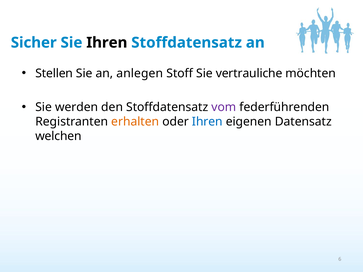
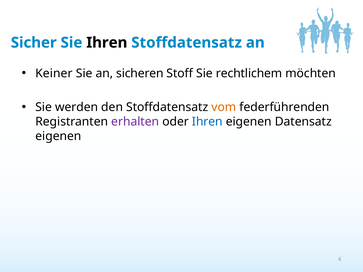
Stellen: Stellen -> Keiner
anlegen: anlegen -> sicheren
vertrauliche: vertrauliche -> rechtlichem
vom colour: purple -> orange
erhalten colour: orange -> purple
welchen at (58, 136): welchen -> eigenen
